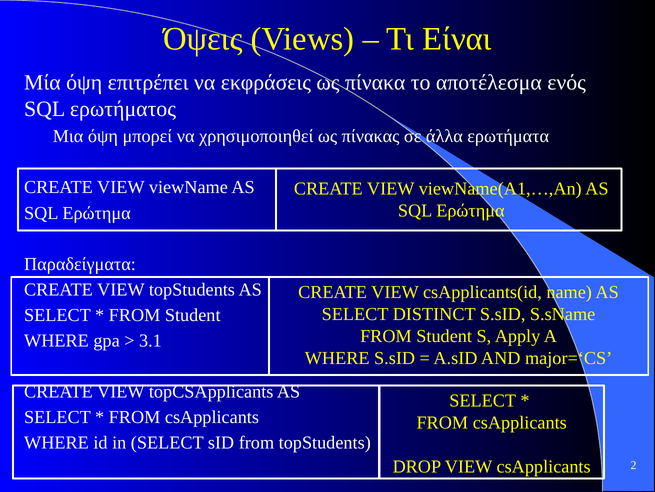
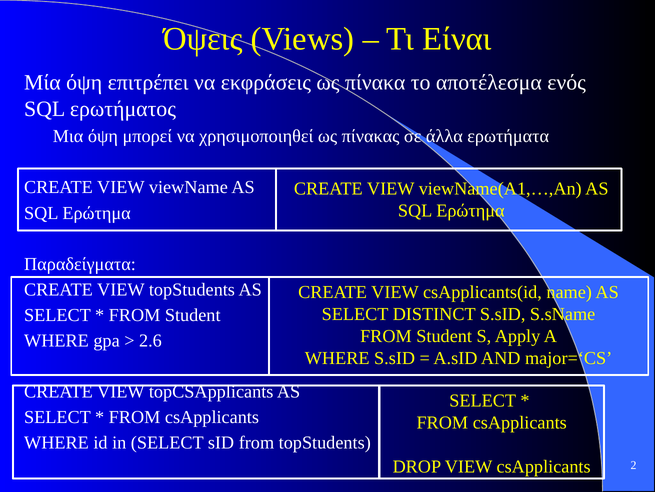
3.1: 3.1 -> 2.6
